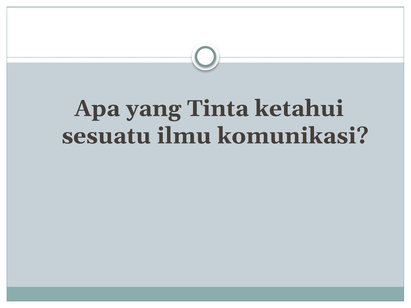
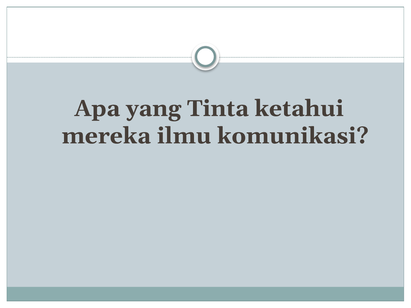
sesuatu: sesuatu -> mereka
